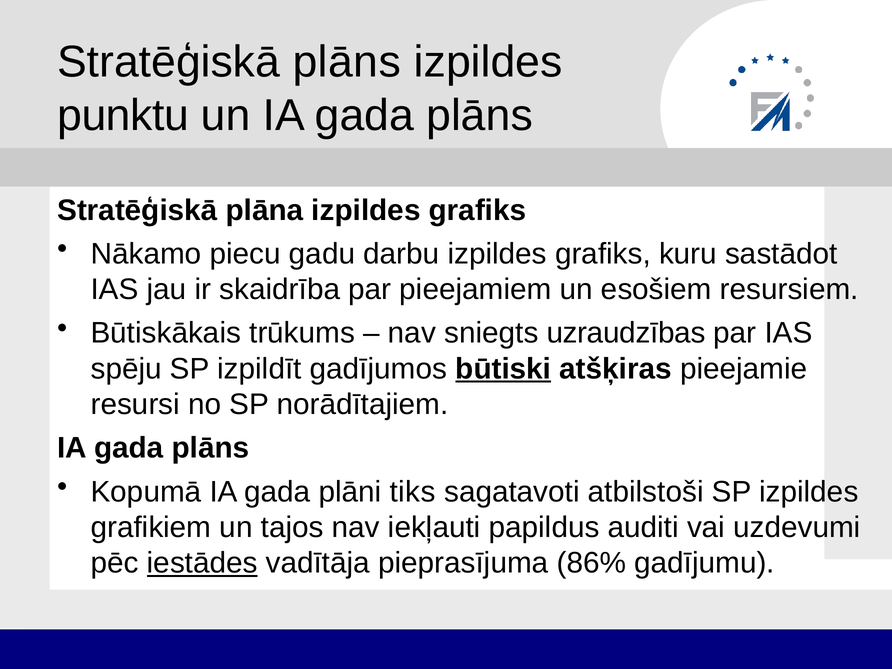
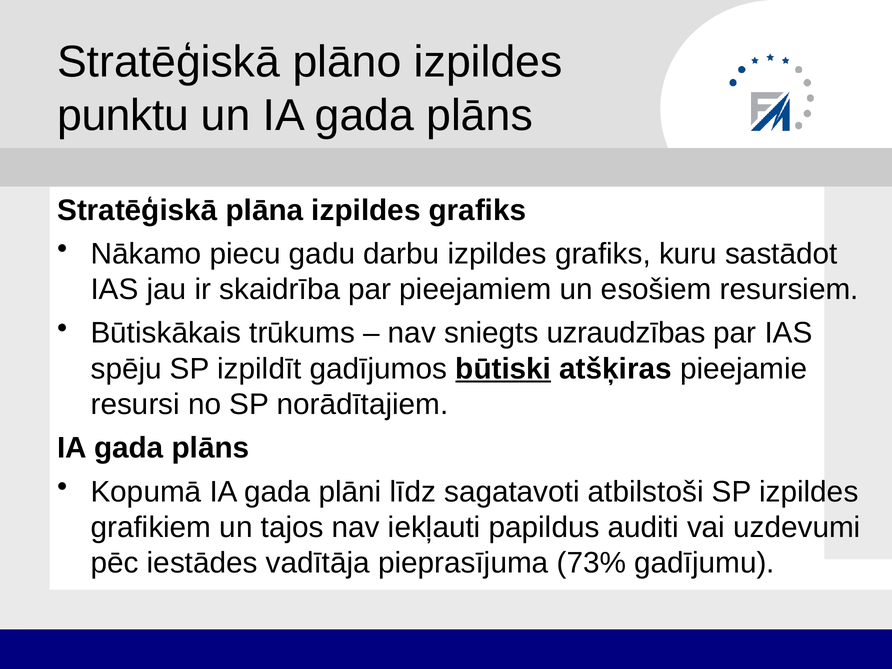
Stratēģiskā plāns: plāns -> plāno
tiks: tiks -> līdz
iestādes underline: present -> none
86%: 86% -> 73%
